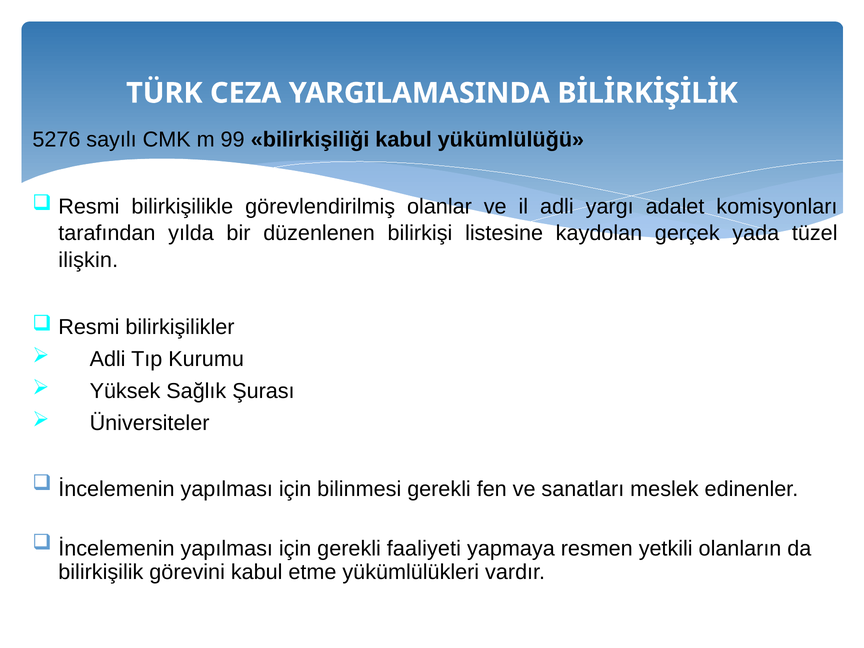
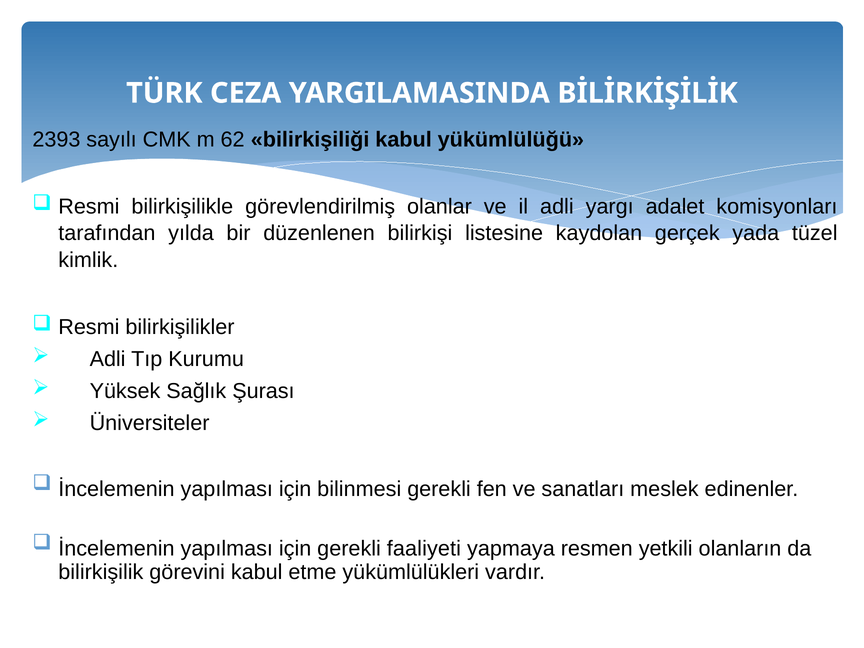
5276: 5276 -> 2393
99: 99 -> 62
ilişkin: ilişkin -> kimlik
